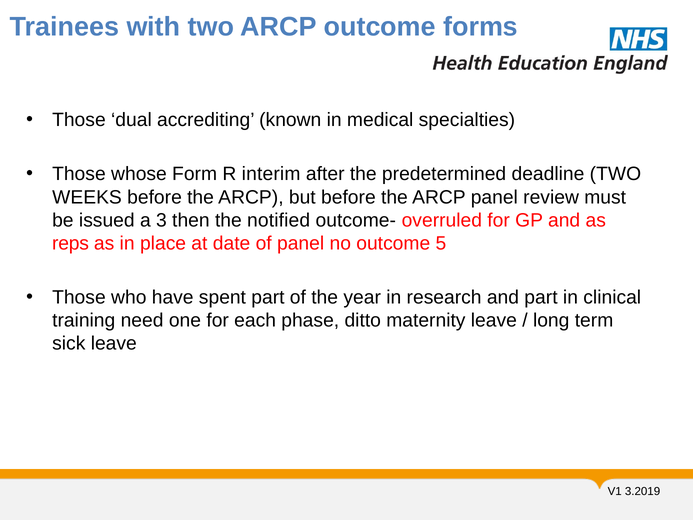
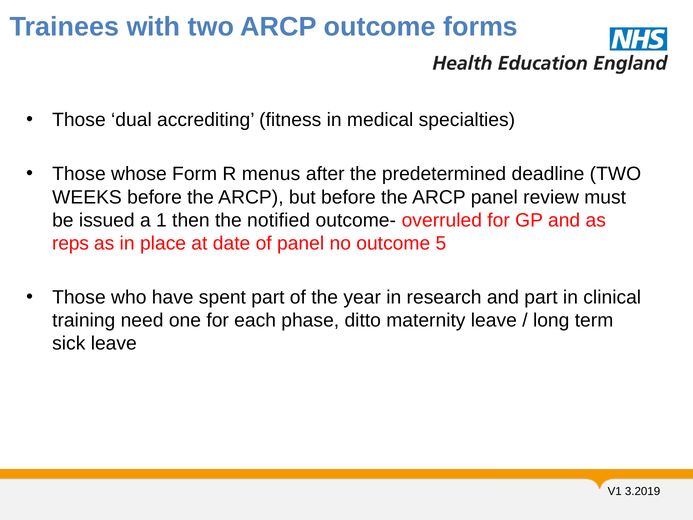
known: known -> fitness
interim: interim -> menus
3: 3 -> 1
